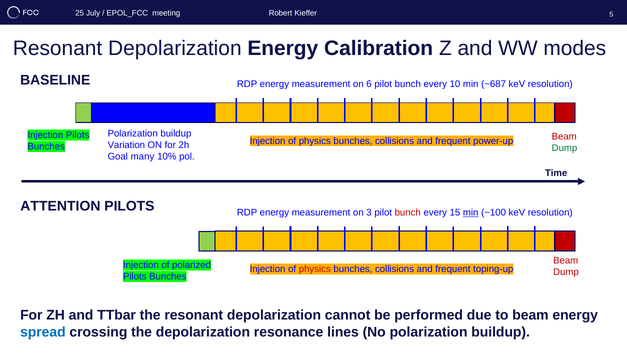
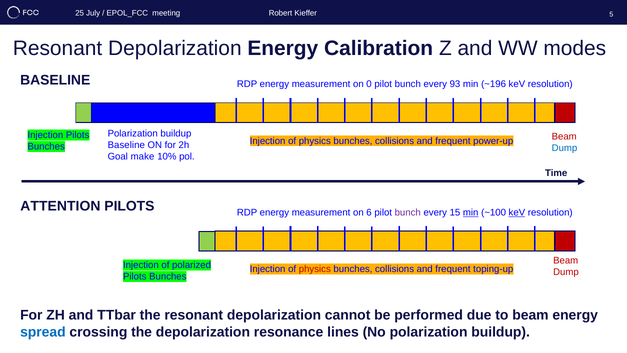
6: 6 -> 0
10: 10 -> 93
~687: ~687 -> ~196
Variation at (126, 145): Variation -> Baseline
Dump at (564, 148) colour: green -> blue
many: many -> make
3: 3 -> 6
bunch at (408, 212) colour: red -> purple
keV at (517, 212) underline: none -> present
